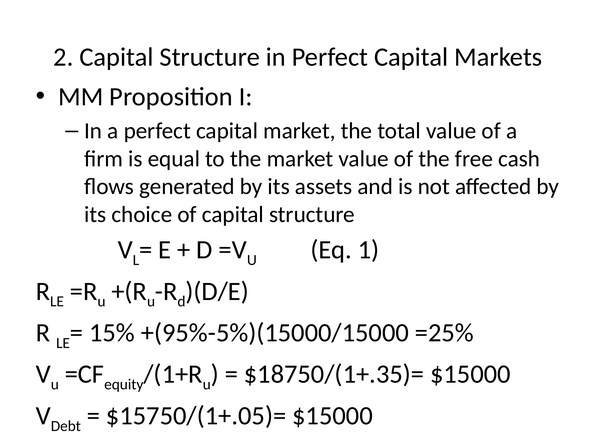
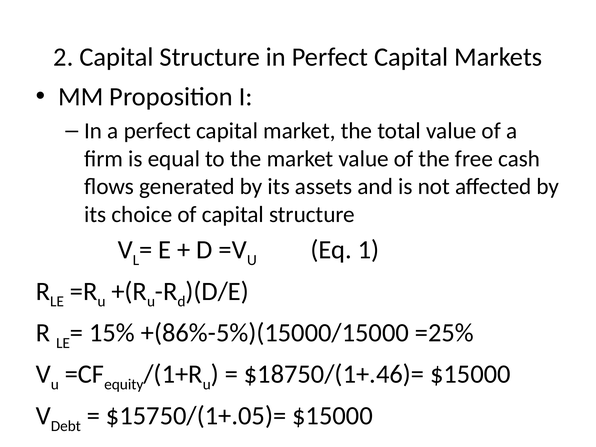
+(95%-5%)(15000/15000: +(95%-5%)(15000/15000 -> +(86%-5%)(15000/15000
$18750/(1+.35)=: $18750/(1+.35)= -> $18750/(1+.46)=
